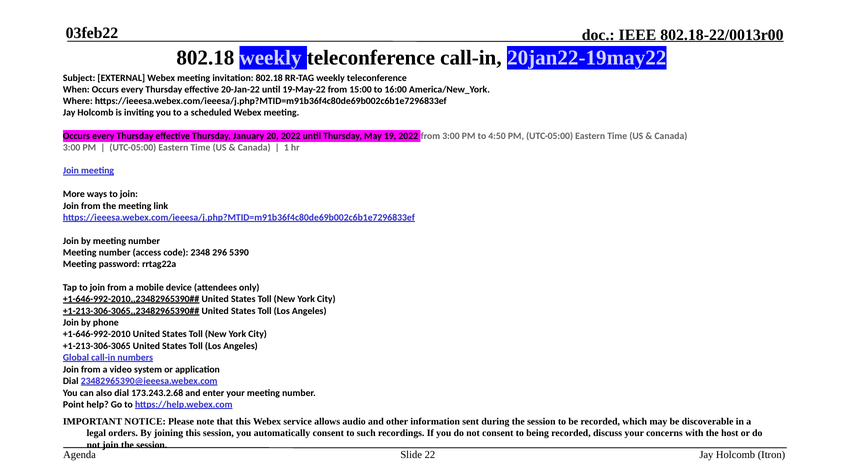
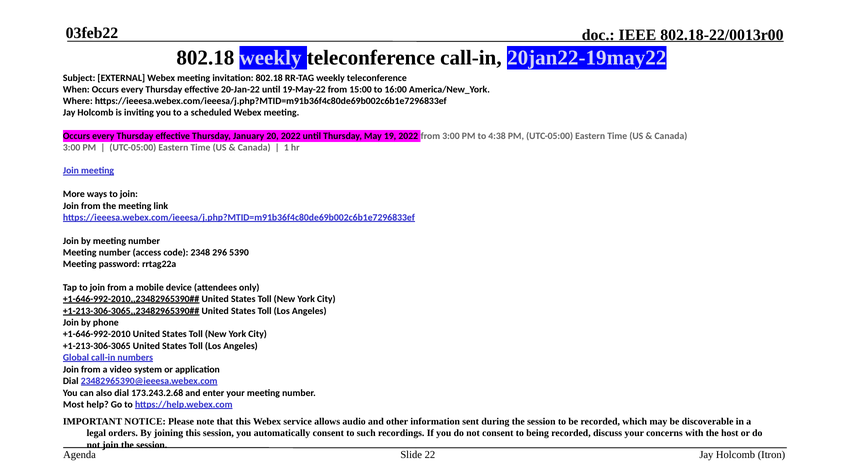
4:50: 4:50 -> 4:38
Point: Point -> Most
